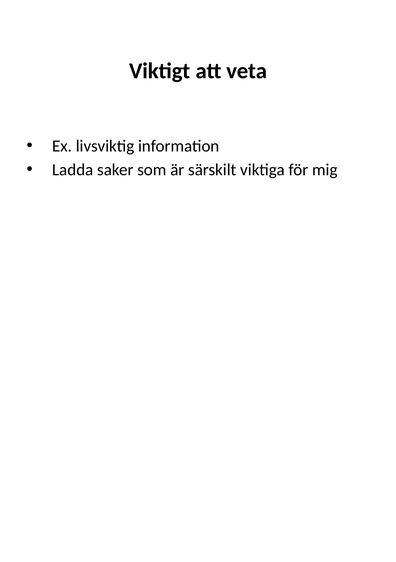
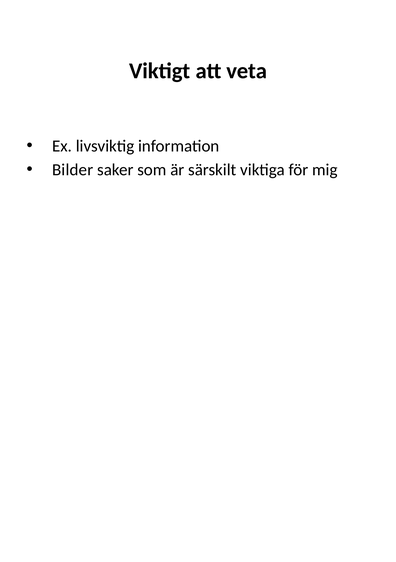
Ladda: Ladda -> Bilder
